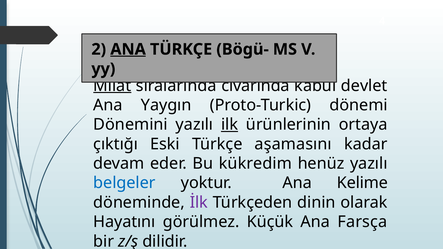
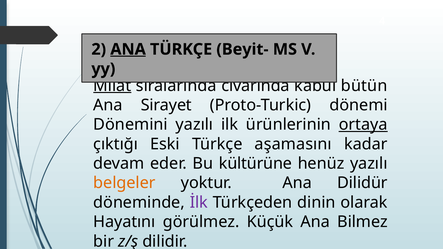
Bögü-: Bögü- -> Beyit-
devlet: devlet -> bütün
Yaygın: Yaygın -> Sirayet
ilk underline: present -> none
ortaya underline: none -> present
kükredim: kükredim -> kültürüne
belgeler colour: blue -> orange
Kelime: Kelime -> Dilidür
Farsça: Farsça -> Bilmez
